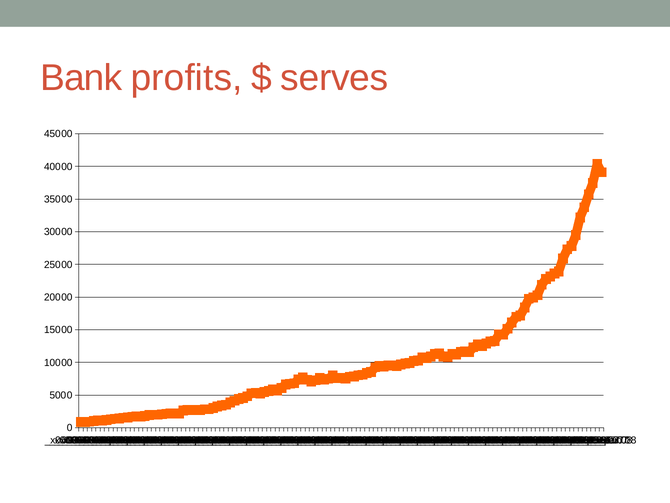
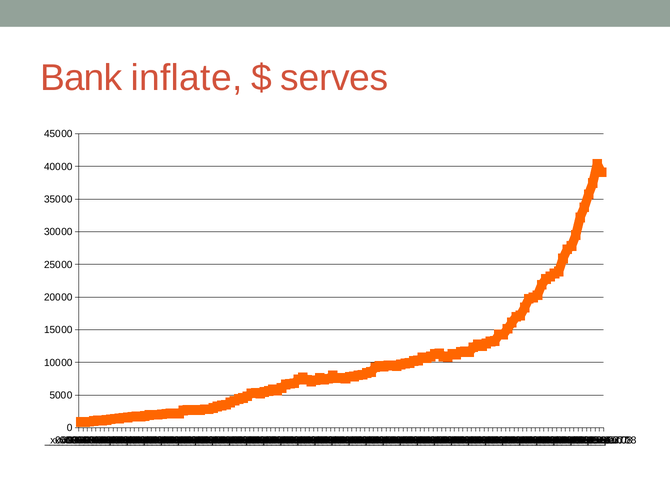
profits: profits -> inflate
